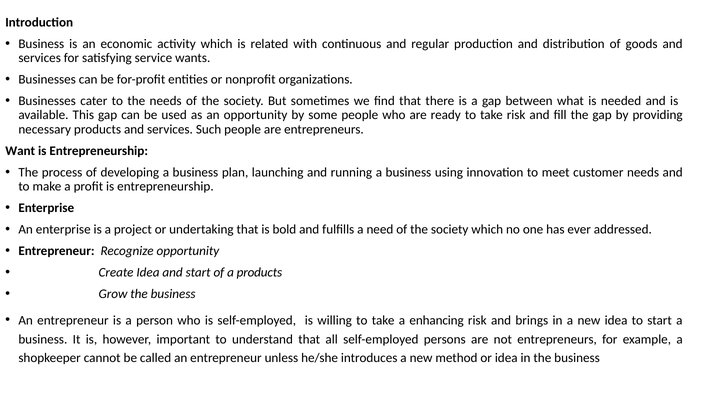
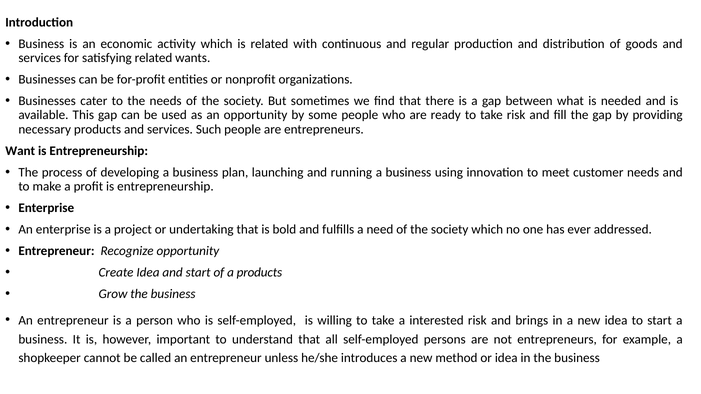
satisfying service: service -> related
enhancing: enhancing -> interested
